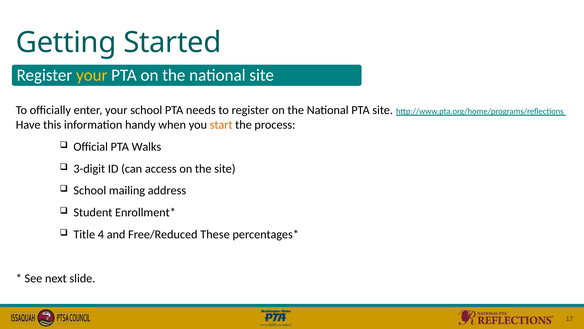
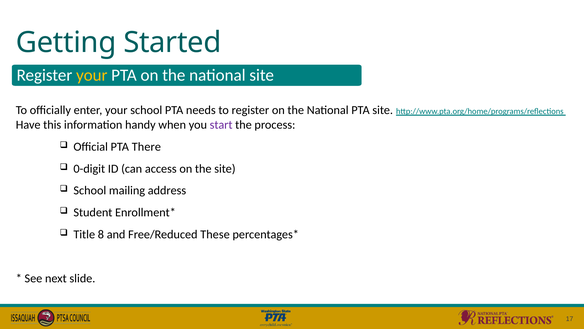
start colour: orange -> purple
Walks: Walks -> There
3-digit: 3-digit -> 0-digit
4: 4 -> 8
